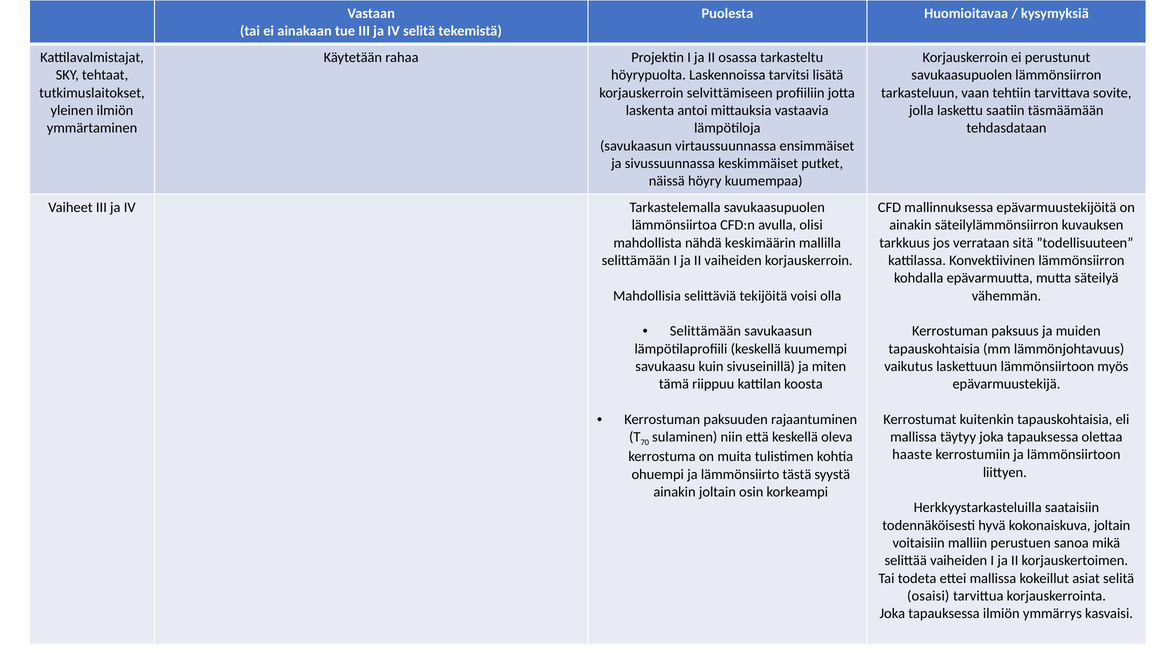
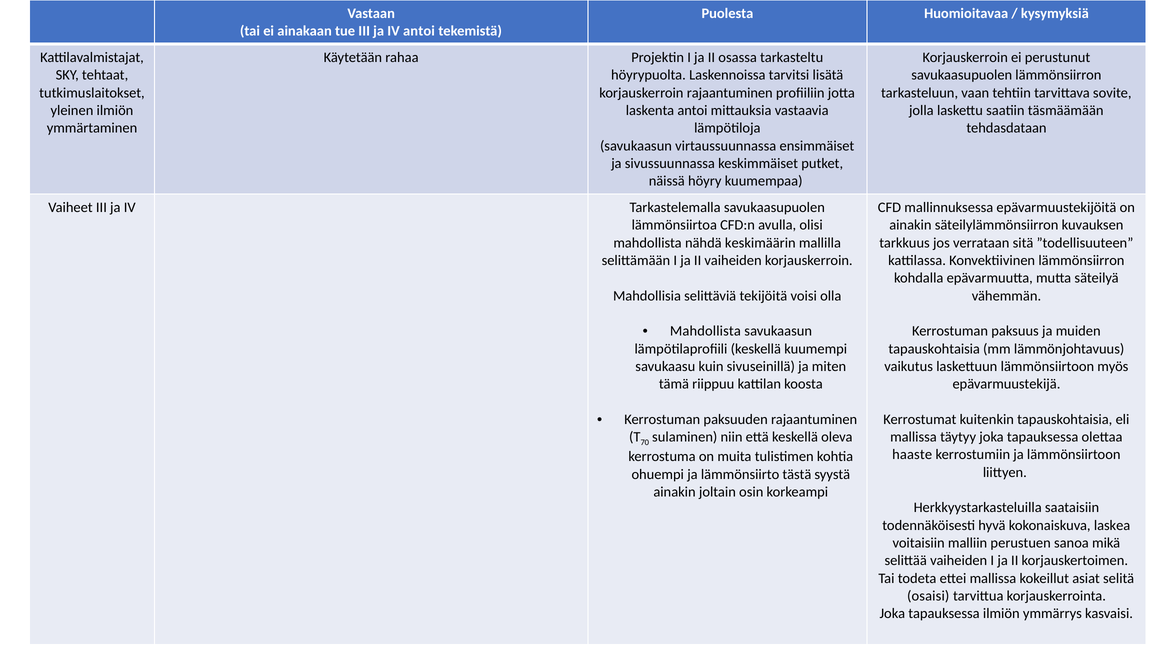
IV selitä: selitä -> antoi
korjauskerroin selvittämiseen: selvittämiseen -> rajaantuminen
Selittämään at (705, 331): Selittämään -> Mahdollista
kokonaiskuva joltain: joltain -> laskea
